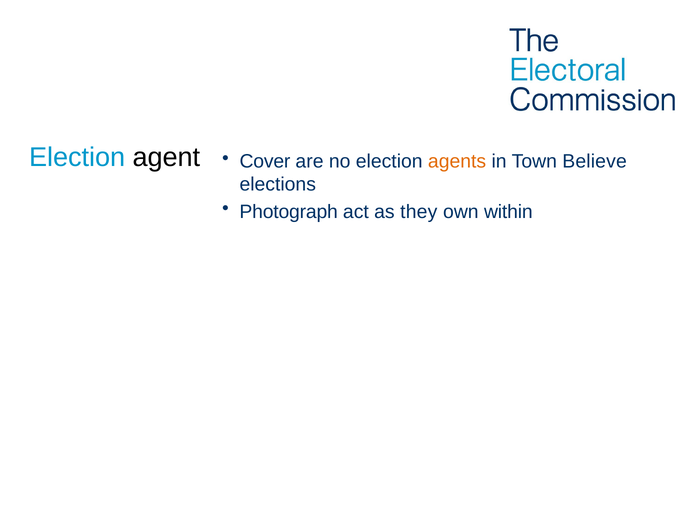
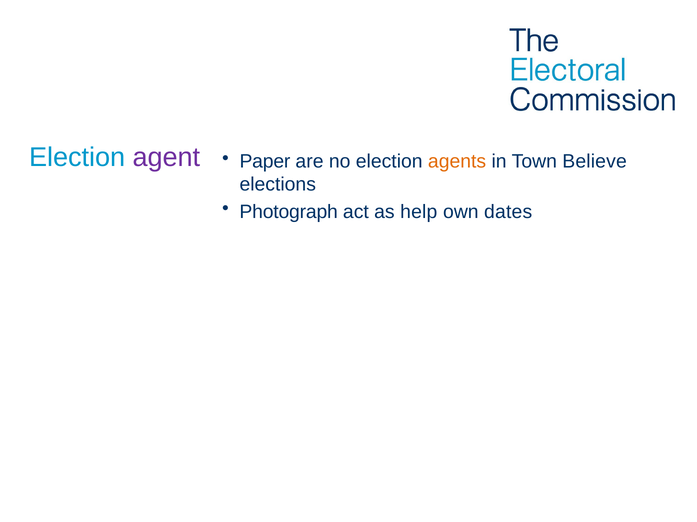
agent colour: black -> purple
Cover: Cover -> Paper
they: they -> help
within: within -> dates
